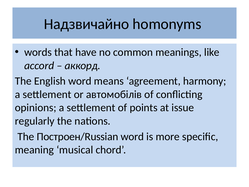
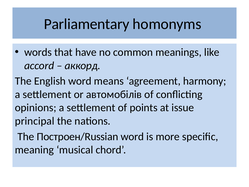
Надзвичайно: Надзвичайно -> Parliamentary
regularly: regularly -> principal
